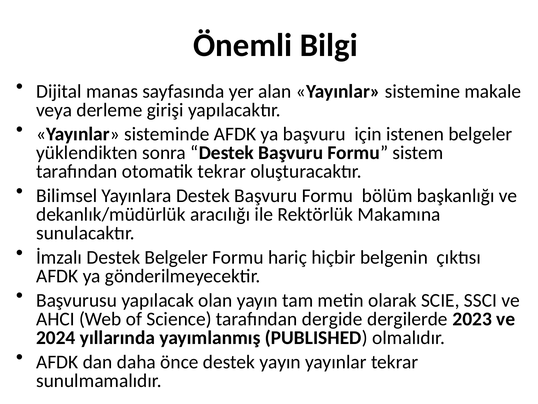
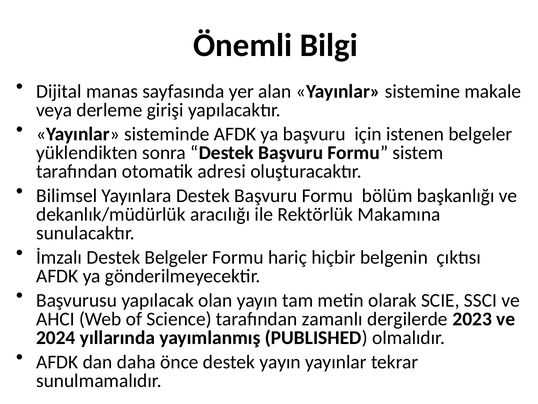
otomatik tekrar: tekrar -> adresi
dergide: dergide -> zamanlı
